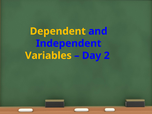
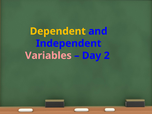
Variables colour: yellow -> pink
